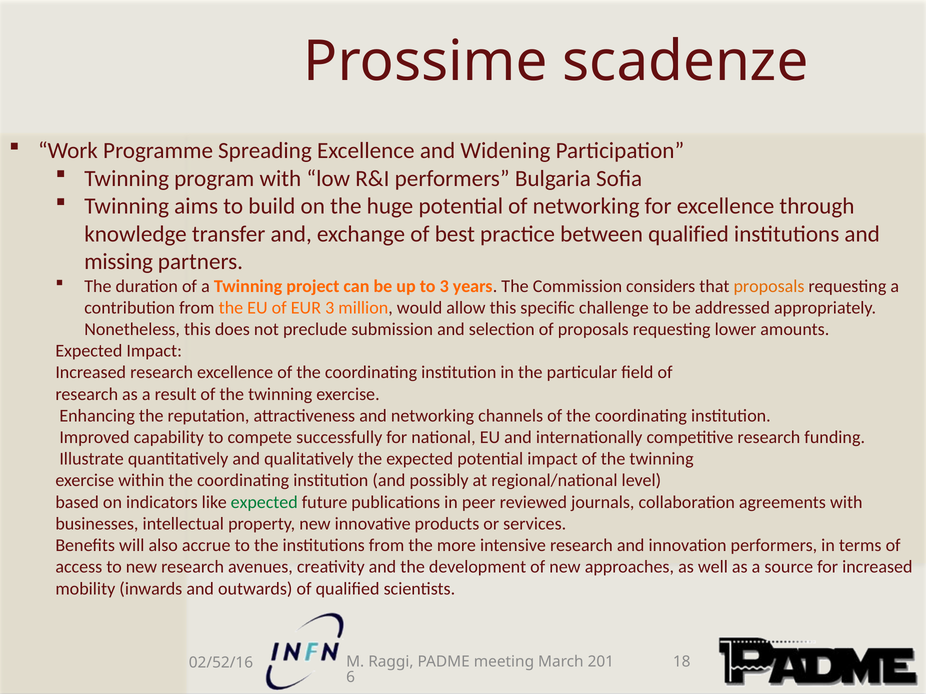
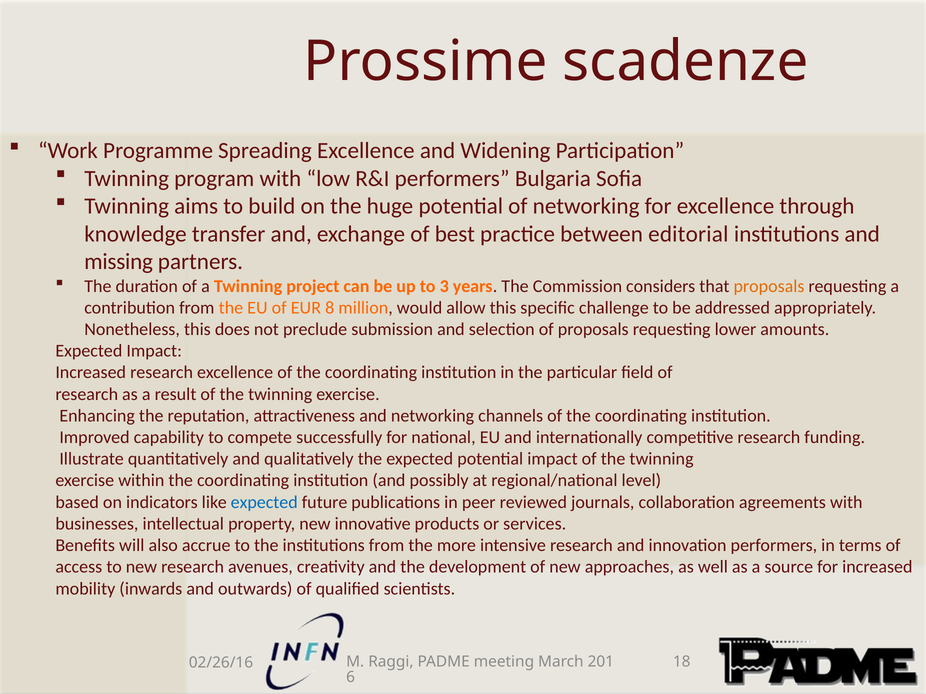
between qualified: qualified -> editorial
EUR 3: 3 -> 8
expected at (264, 503) colour: green -> blue
02/52/16: 02/52/16 -> 02/26/16
